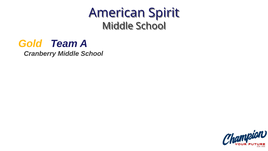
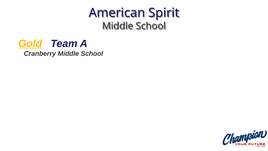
Gold underline: none -> present
